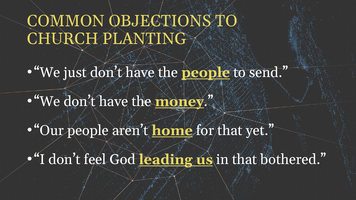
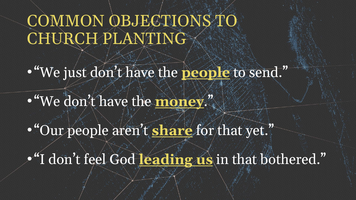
home: home -> share
